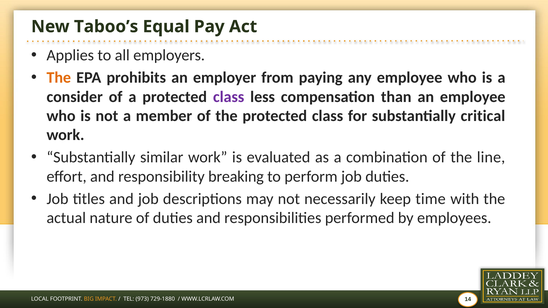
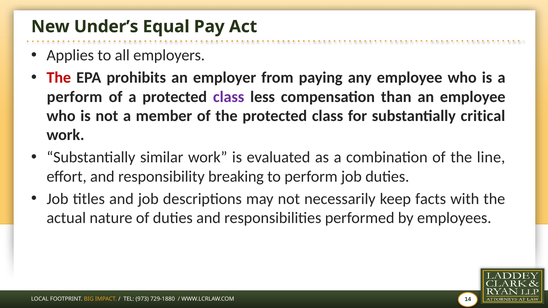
Taboo’s: Taboo’s -> Under’s
The at (59, 78) colour: orange -> red
consider at (75, 97): consider -> perform
time: time -> facts
